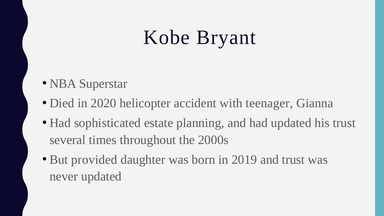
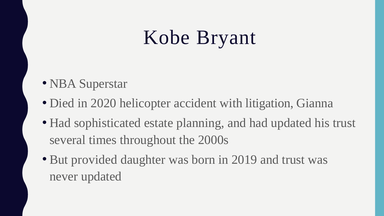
teenager: teenager -> litigation
